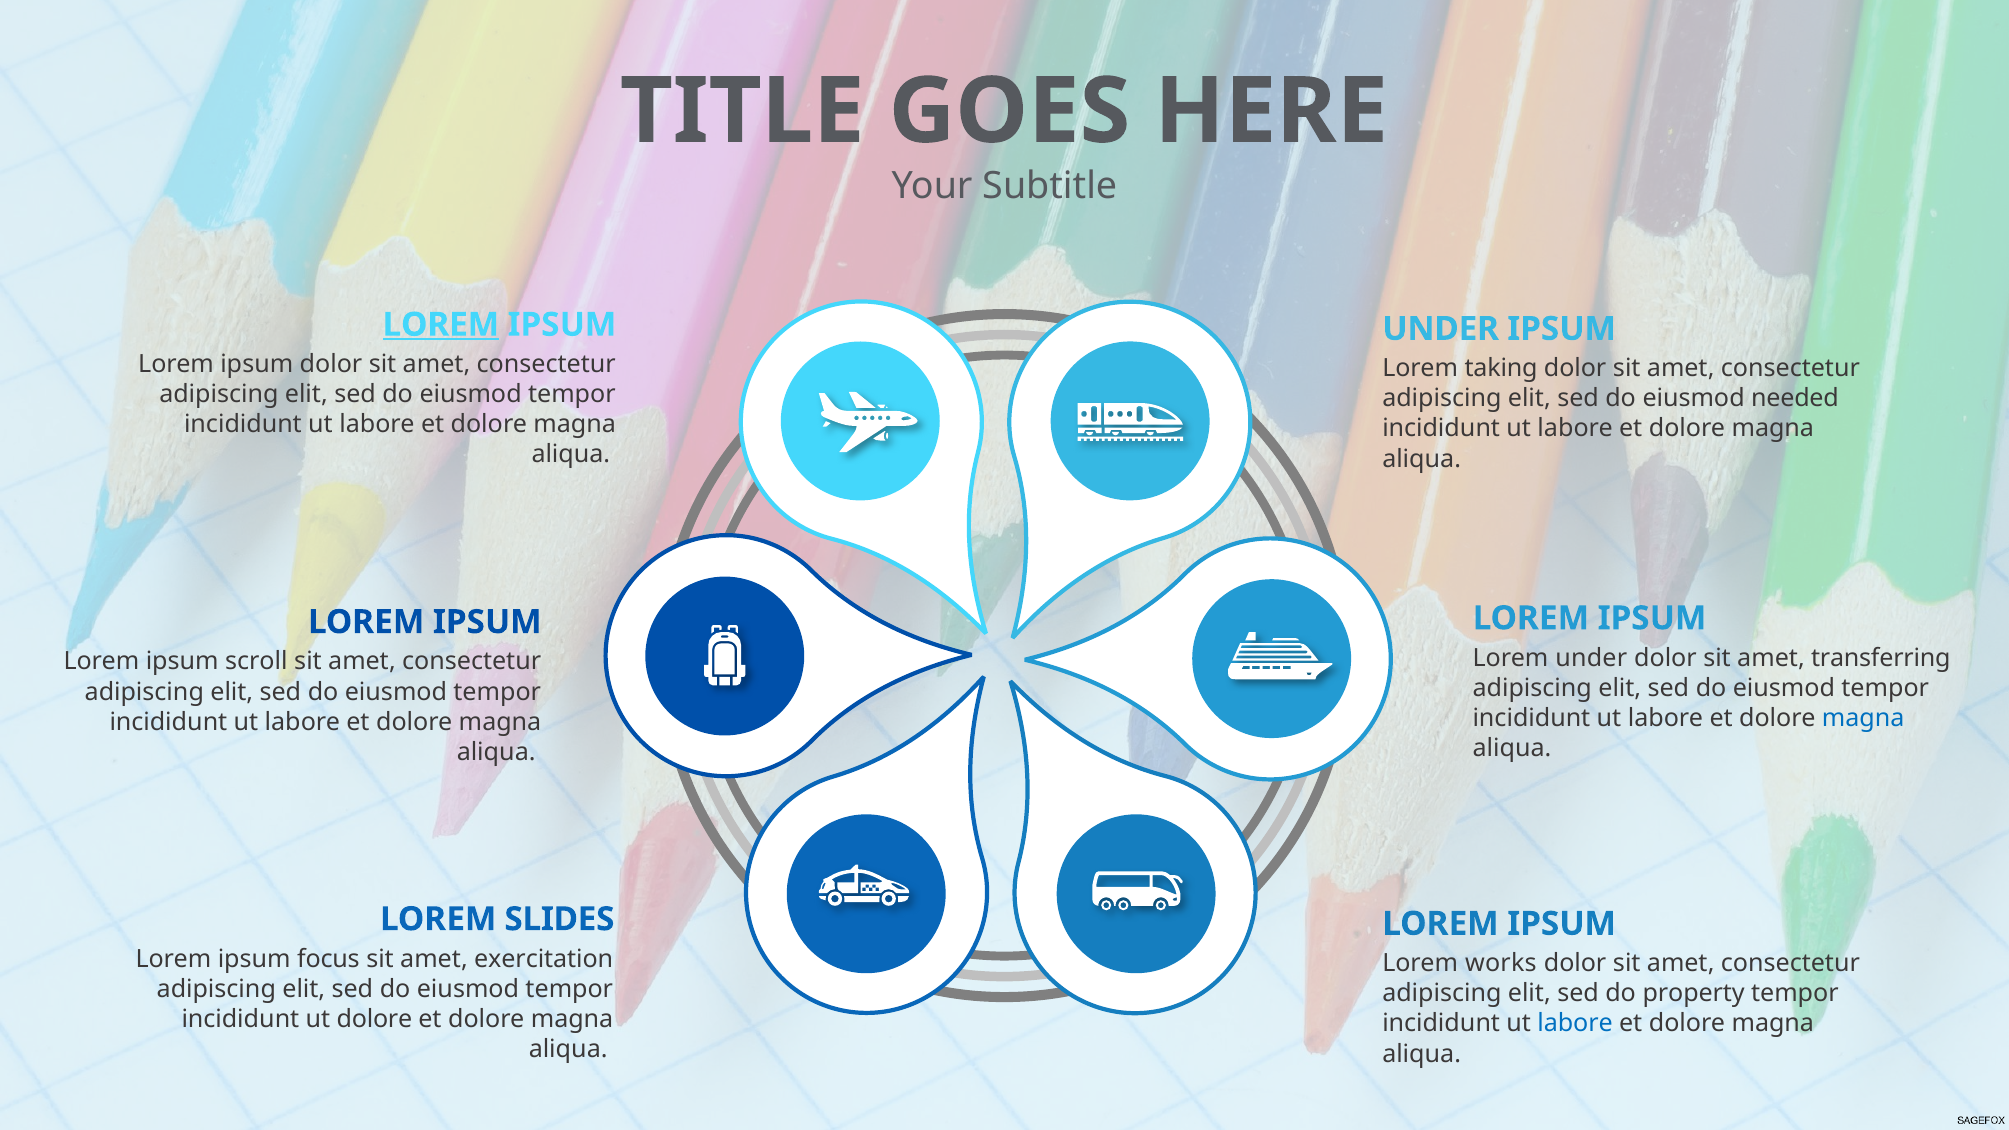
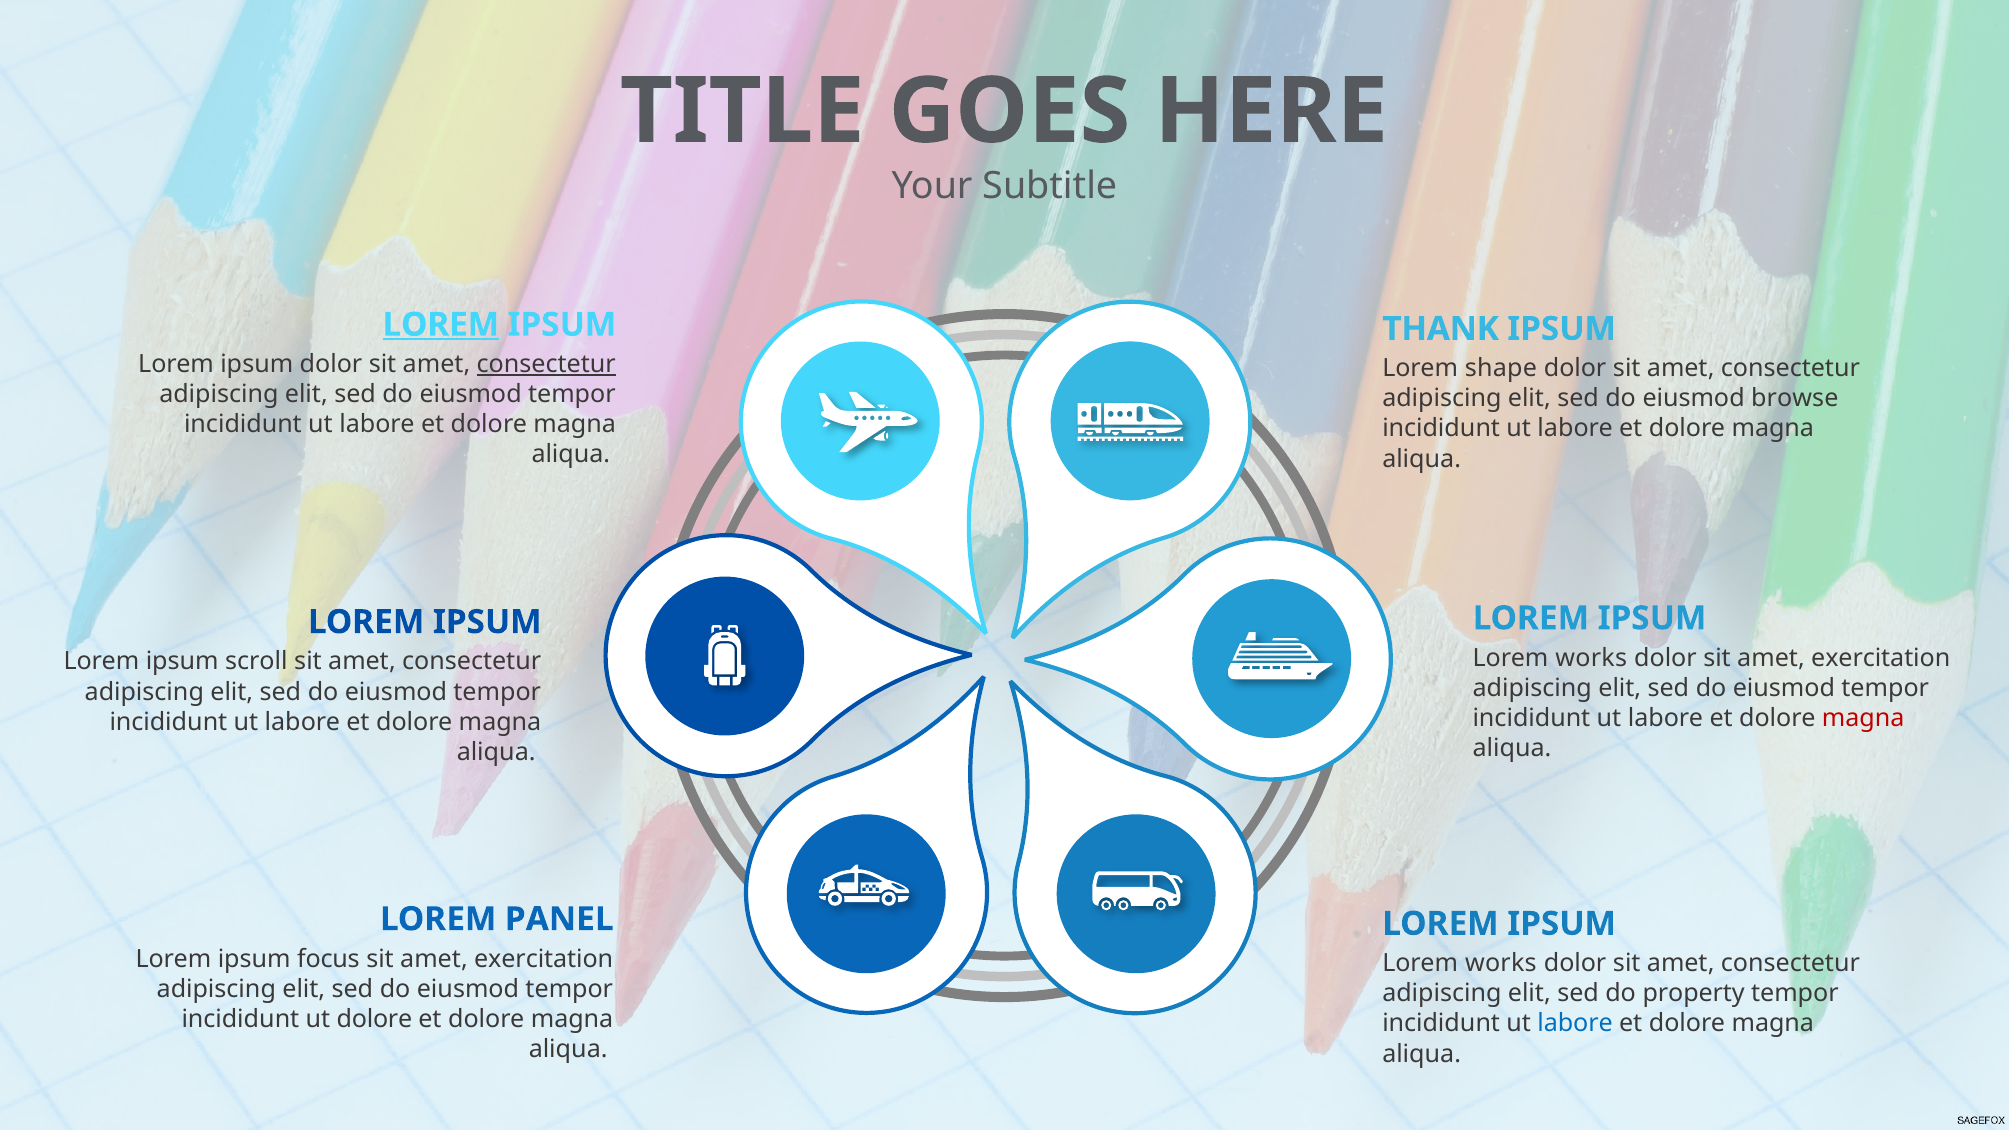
UNDER at (1441, 329): UNDER -> THANK
consectetur at (546, 364) underline: none -> present
taking: taking -> shape
needed: needed -> browse
under at (1591, 658): under -> works
dolor sit amet transferring: transferring -> exercitation
magna at (1863, 718) colour: blue -> red
SLIDES: SLIDES -> PANEL
